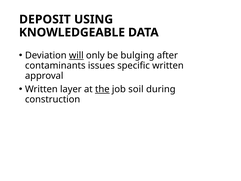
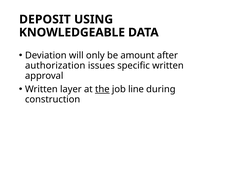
will underline: present -> none
bulging: bulging -> amount
contaminants: contaminants -> authorization
soil: soil -> line
